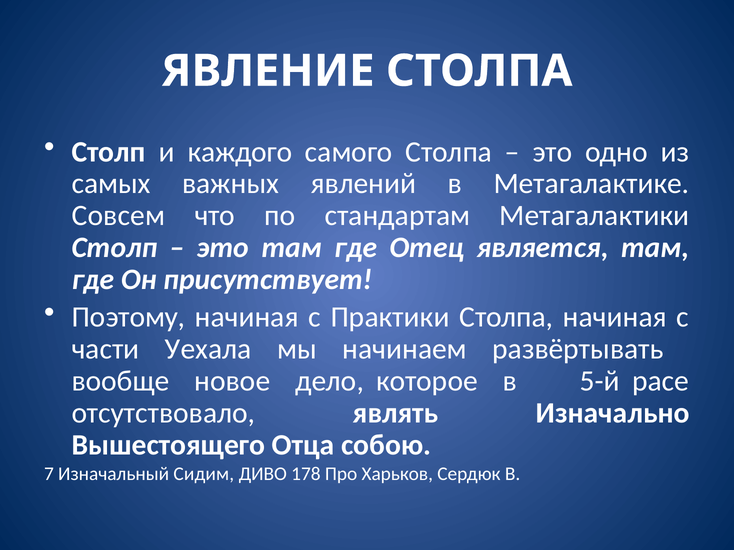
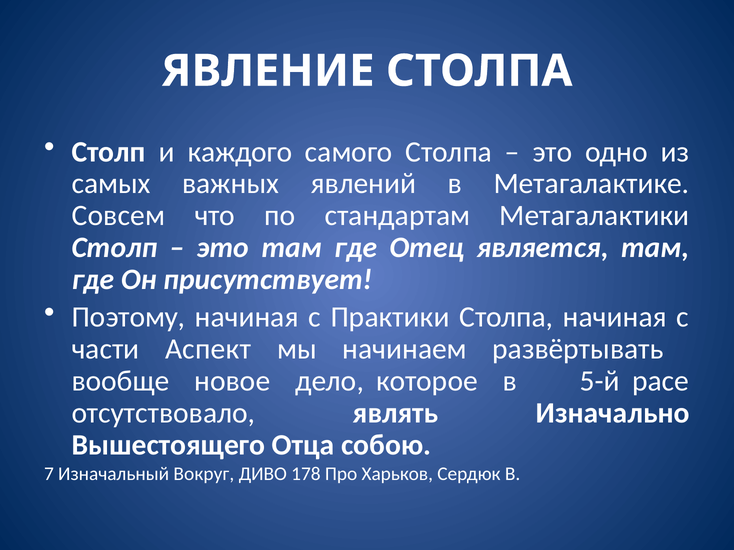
Уехала: Уехала -> Аспект
Сидим: Сидим -> Вокруг
